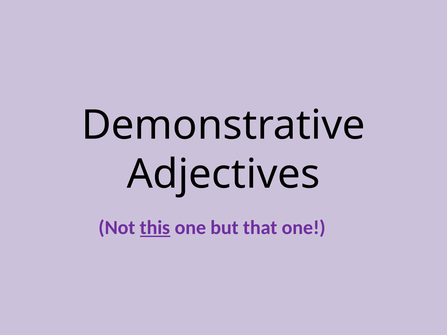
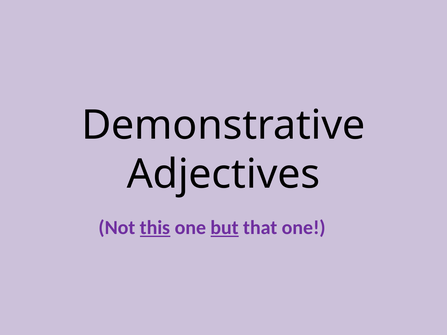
but underline: none -> present
